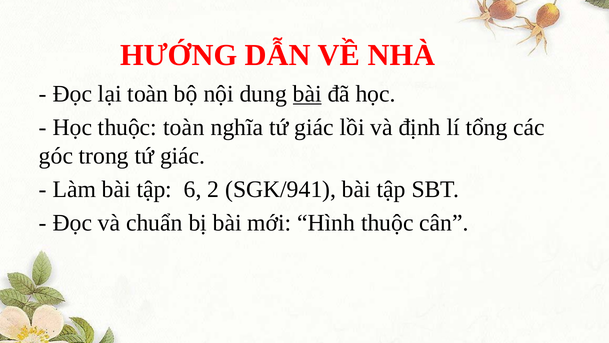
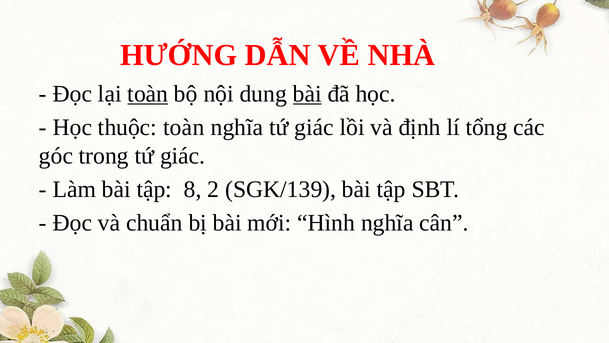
toàn at (148, 94) underline: none -> present
6: 6 -> 8
SGK/941: SGK/941 -> SGK/139
Hình thuộc: thuộc -> nghĩa
